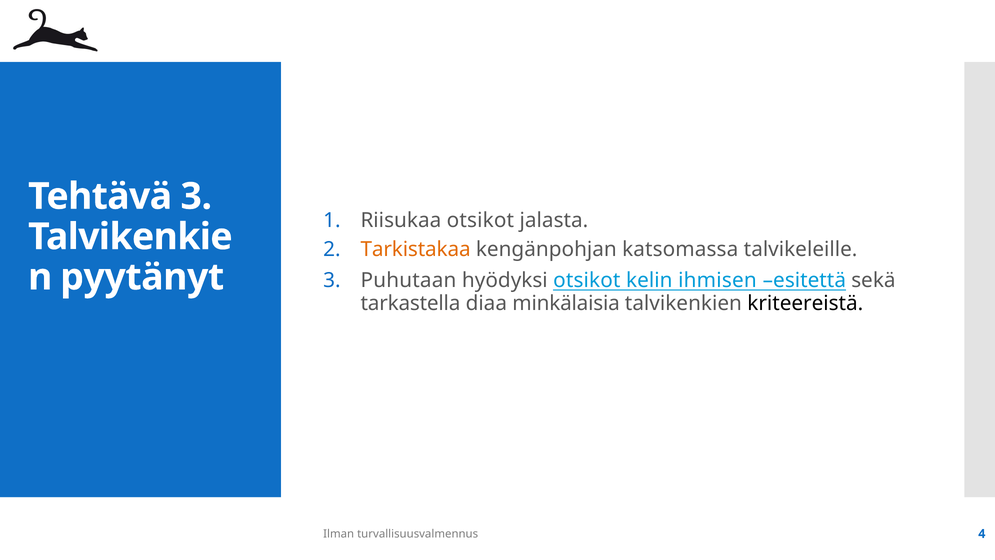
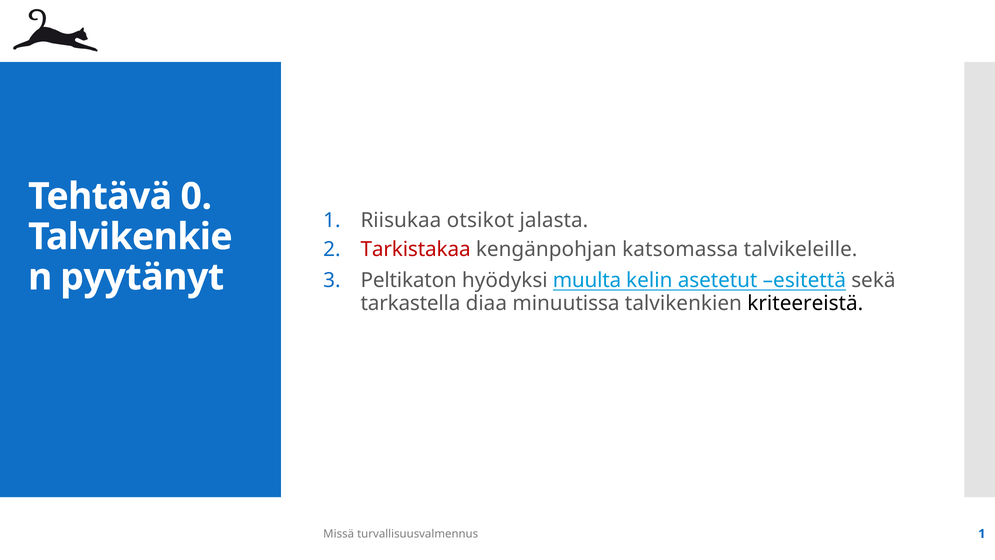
Tehtävä 3: 3 -> 0
Tarkistakaa colour: orange -> red
Puhutaan: Puhutaan -> Peltikaton
hyödyksi otsikot: otsikot -> muulta
ihmisen: ihmisen -> asetetut
minkälaisia: minkälaisia -> minuutissa
Ilman: Ilman -> Missä
turvallisuusvalmennus 4: 4 -> 1
